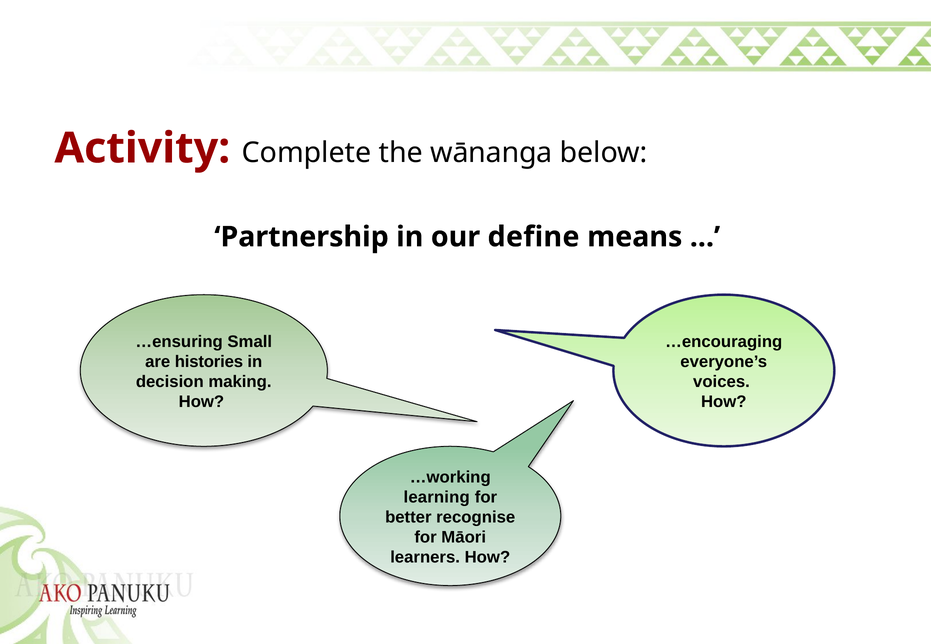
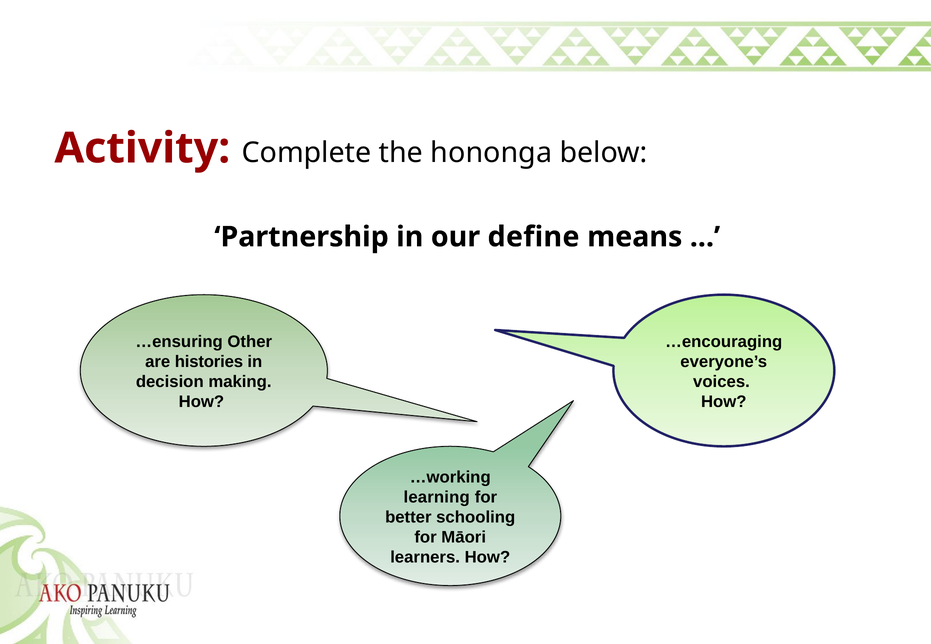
wānanga: wānanga -> hononga
Small: Small -> Other
recognise: recognise -> schooling
